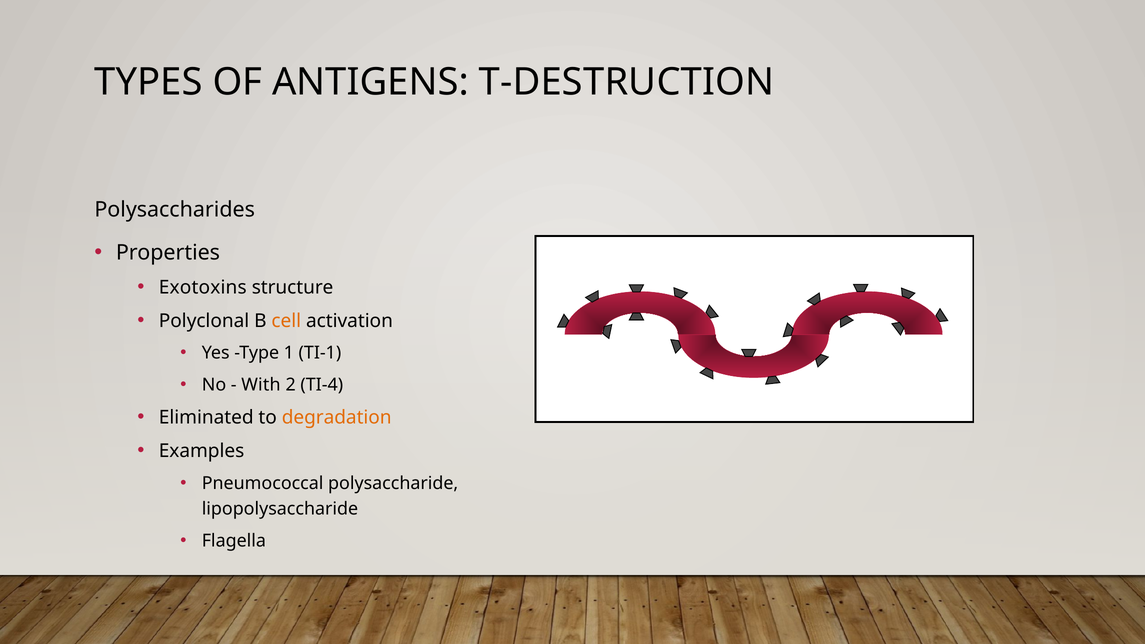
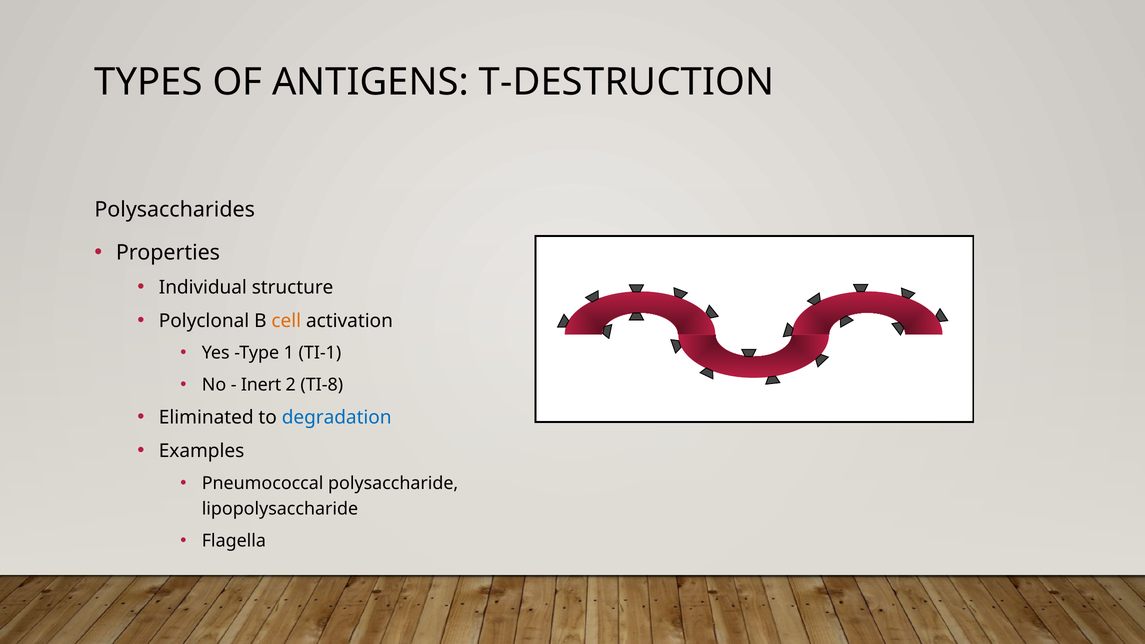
Exotoxins: Exotoxins -> Individual
With: With -> Inert
TI-4: TI-4 -> TI-8
degradation colour: orange -> blue
